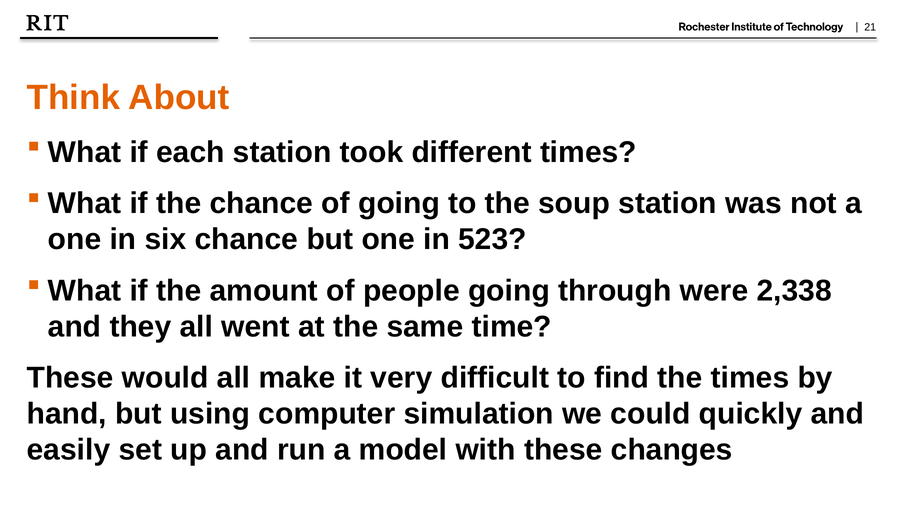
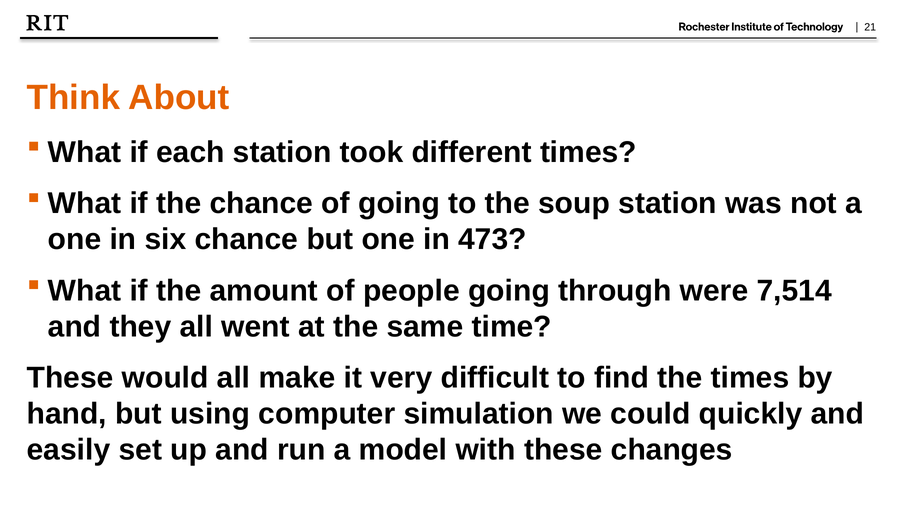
523: 523 -> 473
2,338: 2,338 -> 7,514
